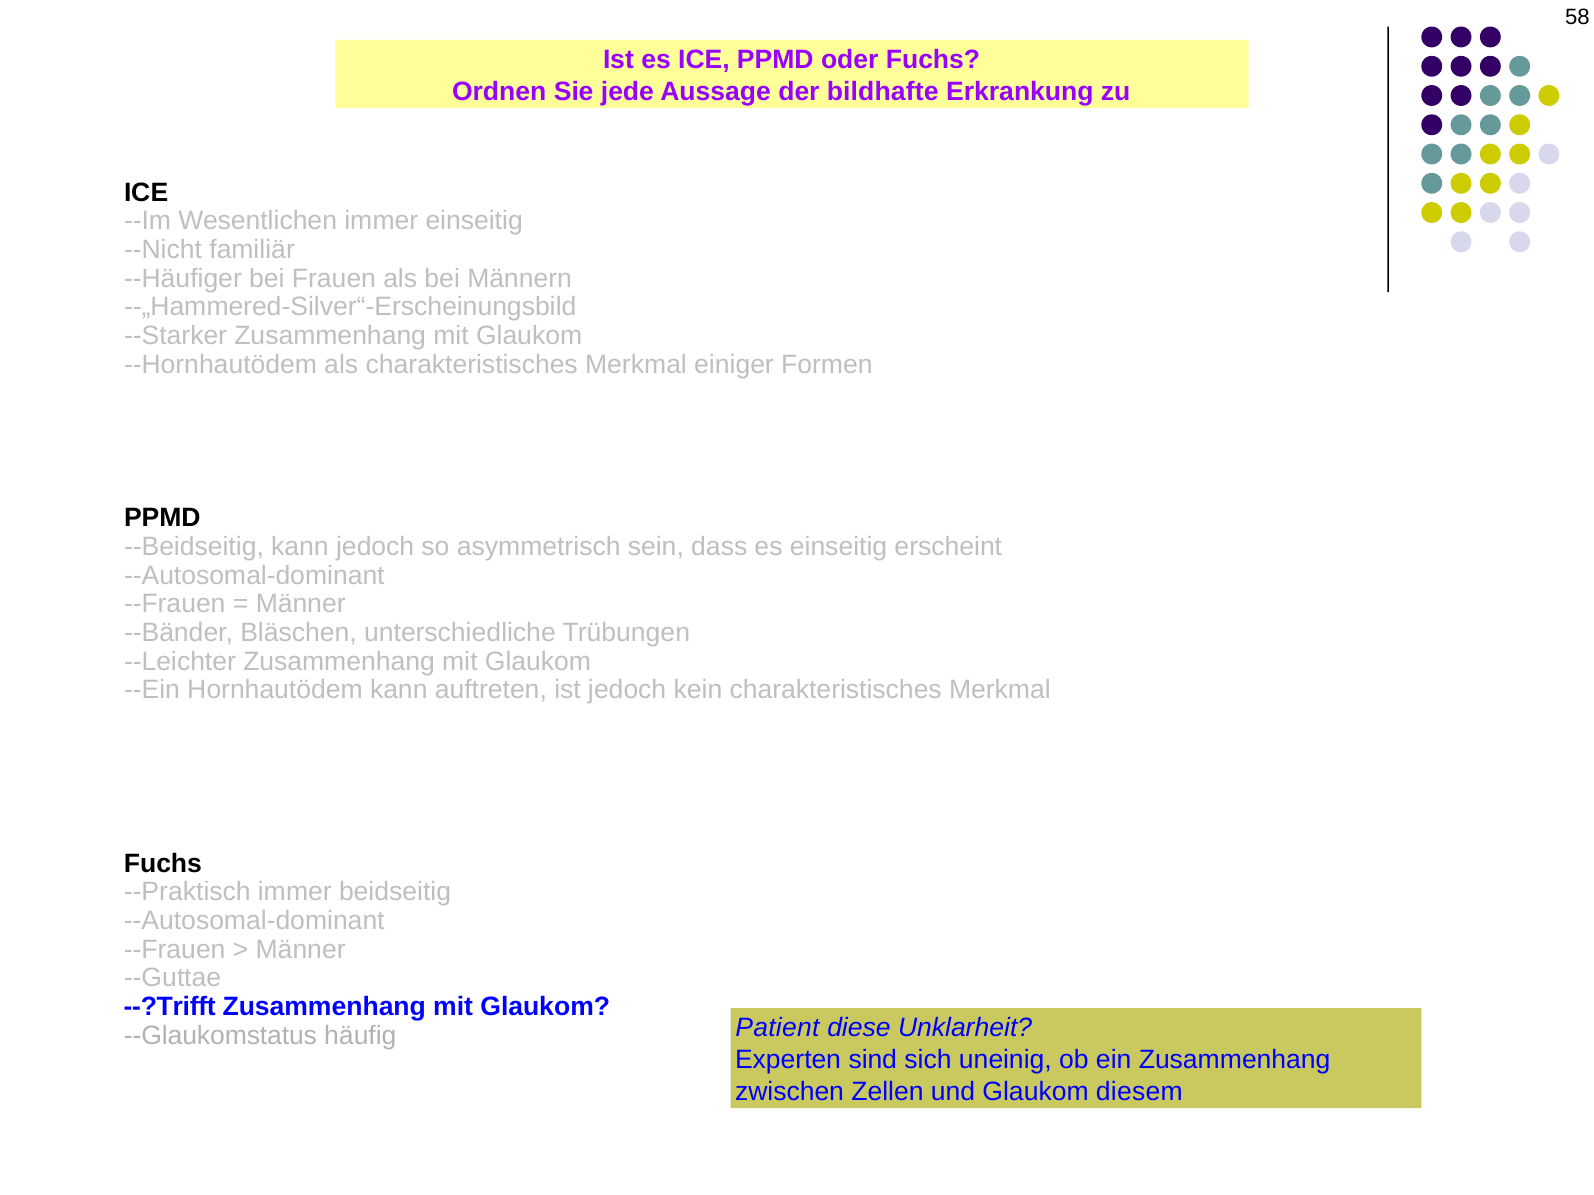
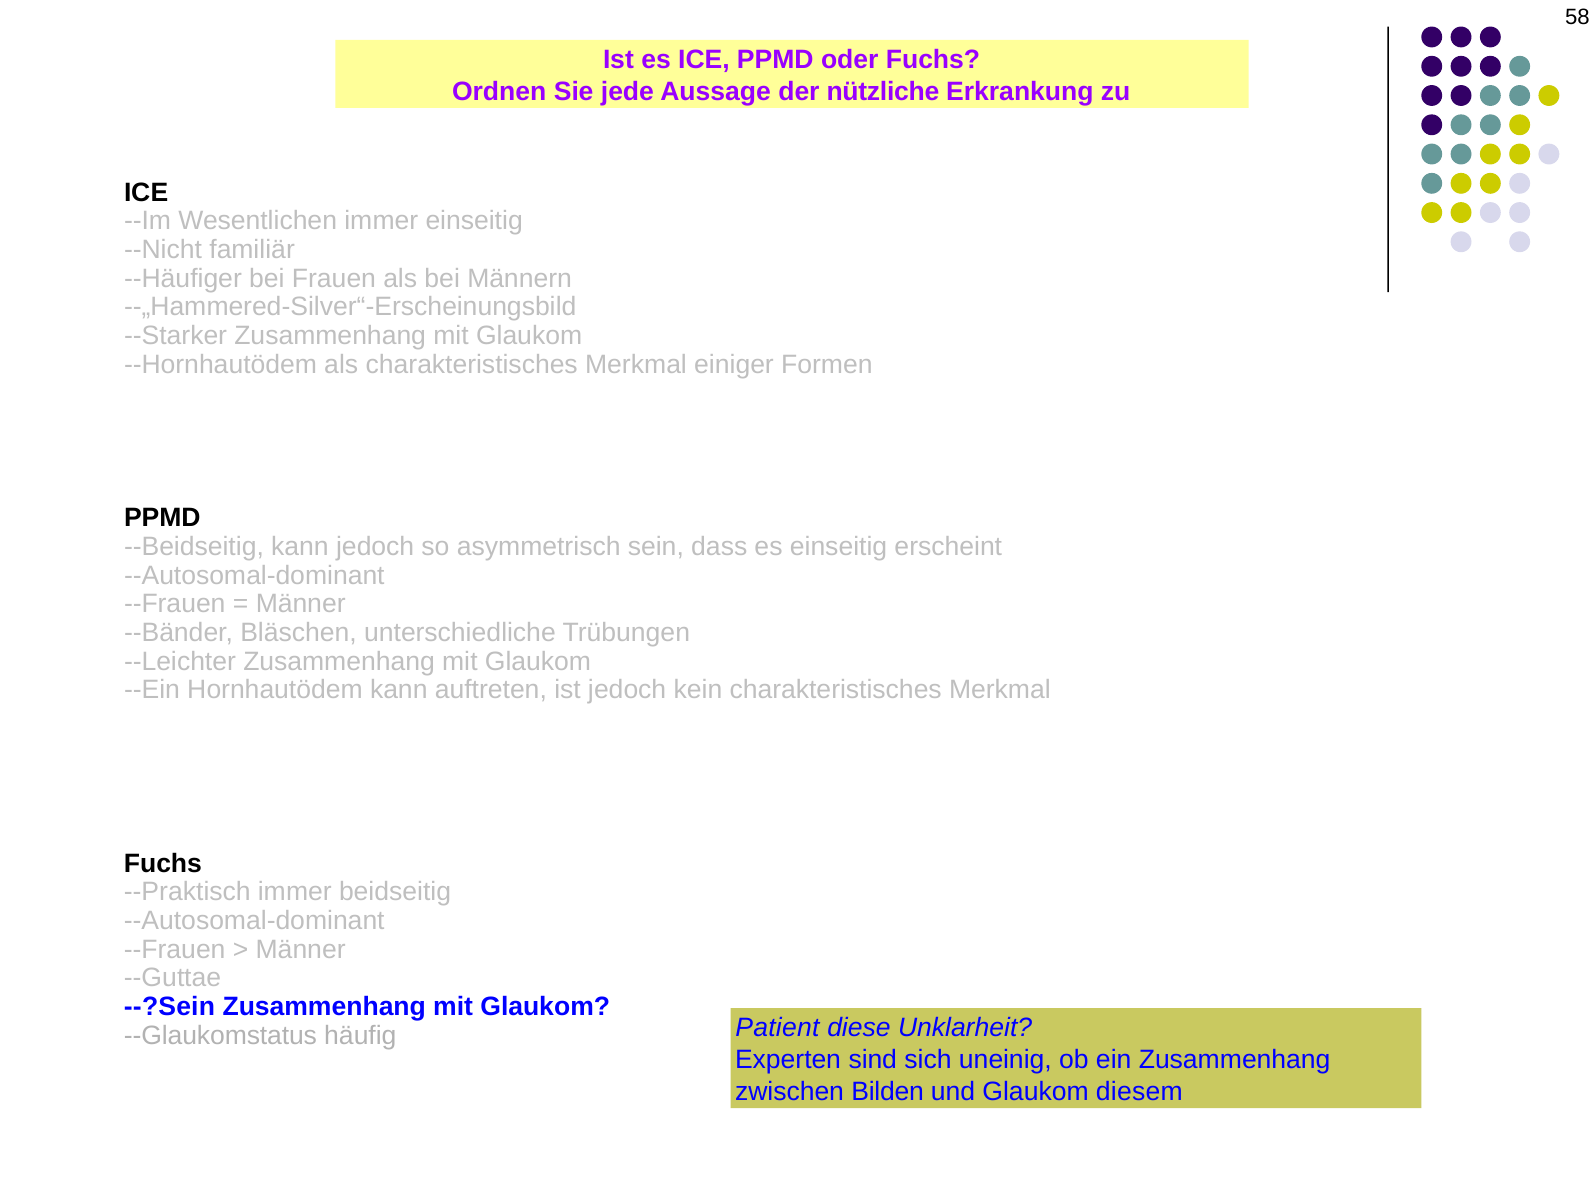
bildhafte: bildhafte -> nützliche
--?Trifft: --?Trifft -> --?Sein
Zellen: Zellen -> Bilden
